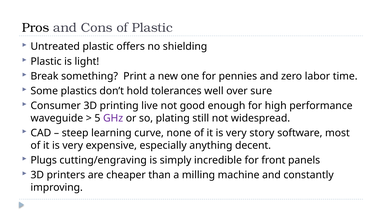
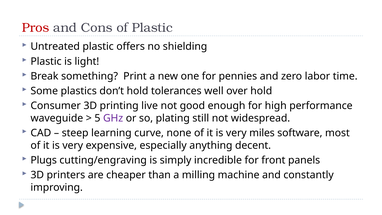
Pros colour: black -> red
over sure: sure -> hold
story: story -> miles
